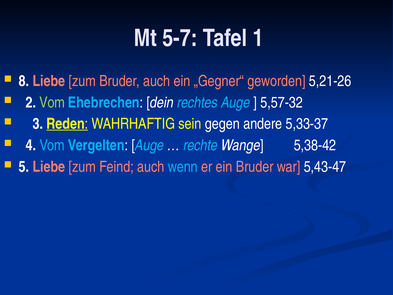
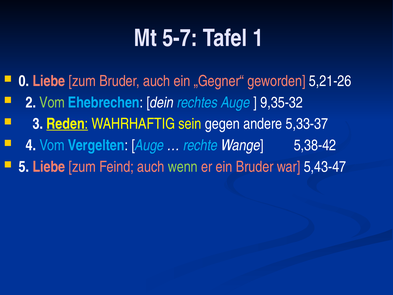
8: 8 -> 0
5,57-32: 5,57-32 -> 9,35-32
wenn colour: light blue -> light green
